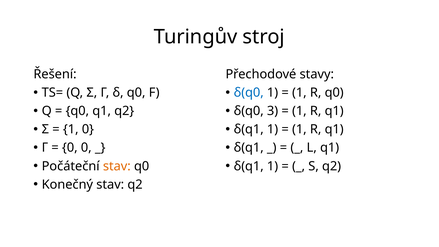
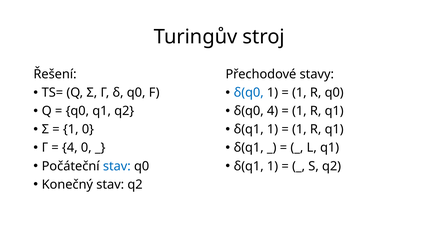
δ(q0 3: 3 -> 4
0 at (70, 148): 0 -> 4
stav at (117, 166) colour: orange -> blue
